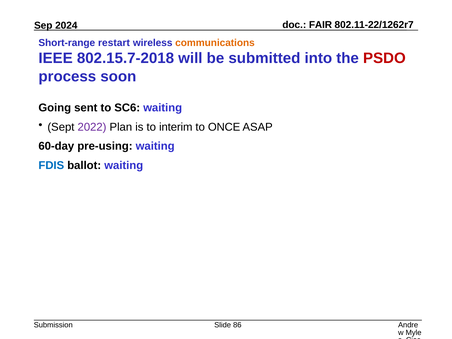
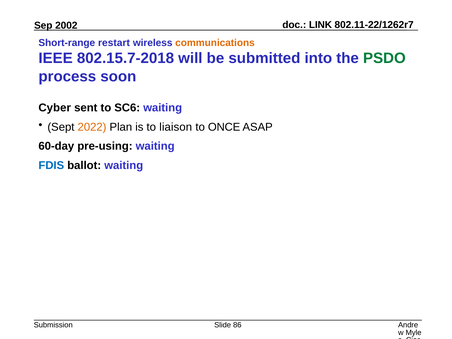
FAIR: FAIR -> LINK
2024: 2024 -> 2002
PSDO colour: red -> green
Going: Going -> Cyber
2022 colour: purple -> orange
interim: interim -> liaison
